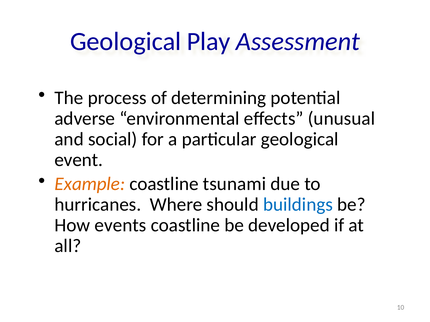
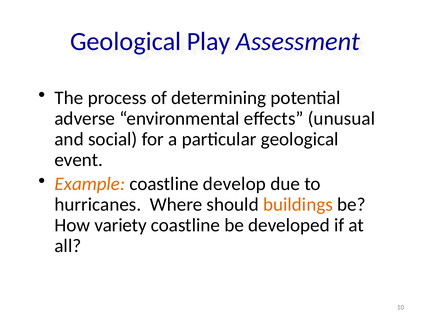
tsunami: tsunami -> develop
buildings colour: blue -> orange
events: events -> variety
